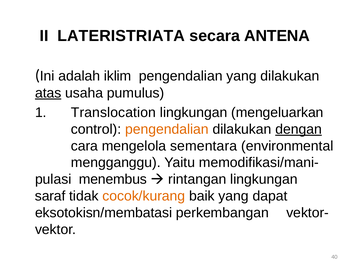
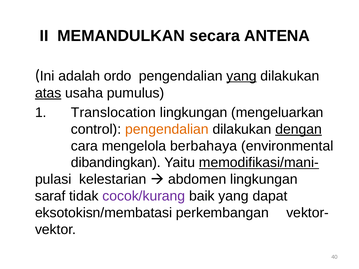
LATERISTRIATA: LATERISTRIATA -> MEMANDULKAN
iklim: iklim -> ordo
yang at (242, 76) underline: none -> present
sementara: sementara -> berbahaya
mengganggu: mengganggu -> dibandingkan
memodifikasi/mani- underline: none -> present
menembus: menembus -> kelestarian
rintangan: rintangan -> abdomen
cocok/kurang colour: orange -> purple
